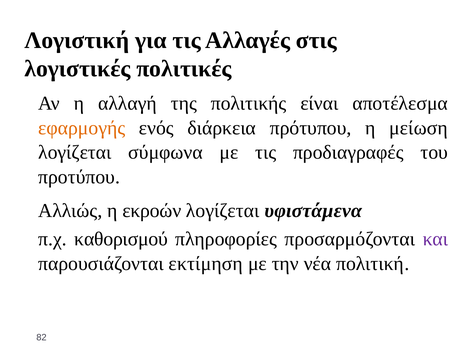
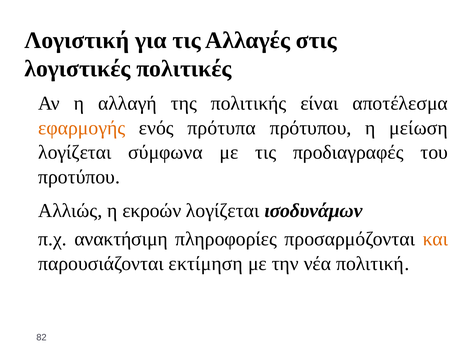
διάρκεια: διάρκεια -> πρότυπα
υφιστάμενα: υφιστάμενα -> ισοδυνάμων
καθορισμού: καθορισμού -> ανακτήσιμη
και colour: purple -> orange
